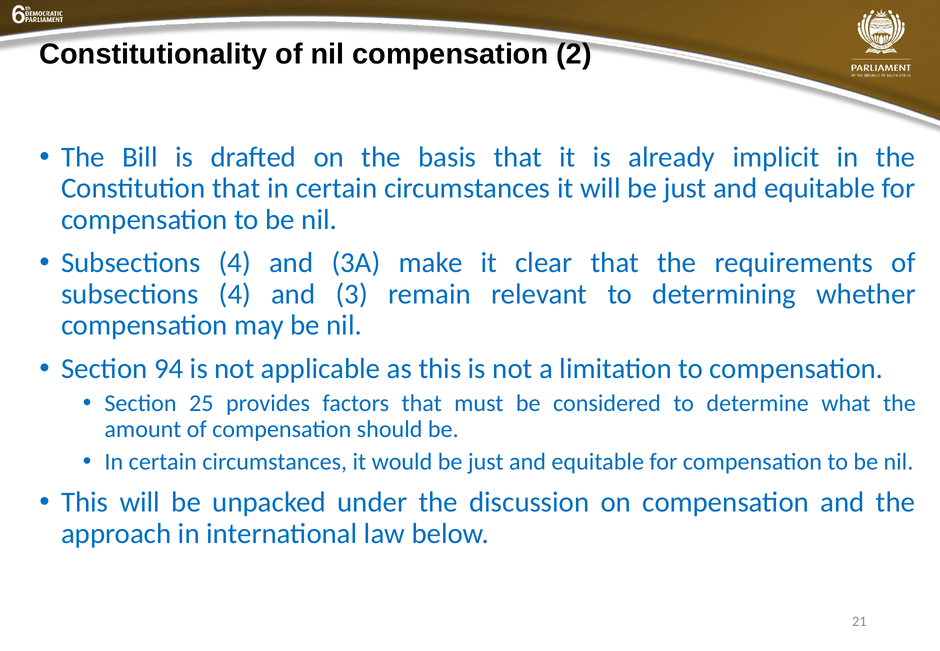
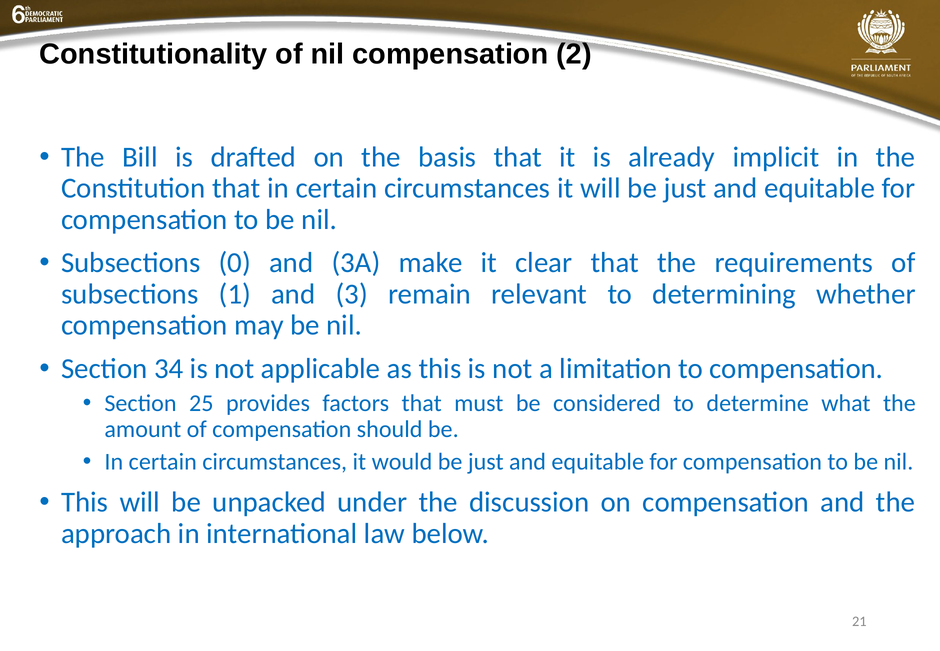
4 at (235, 263): 4 -> 0
4 at (235, 294): 4 -> 1
94: 94 -> 34
